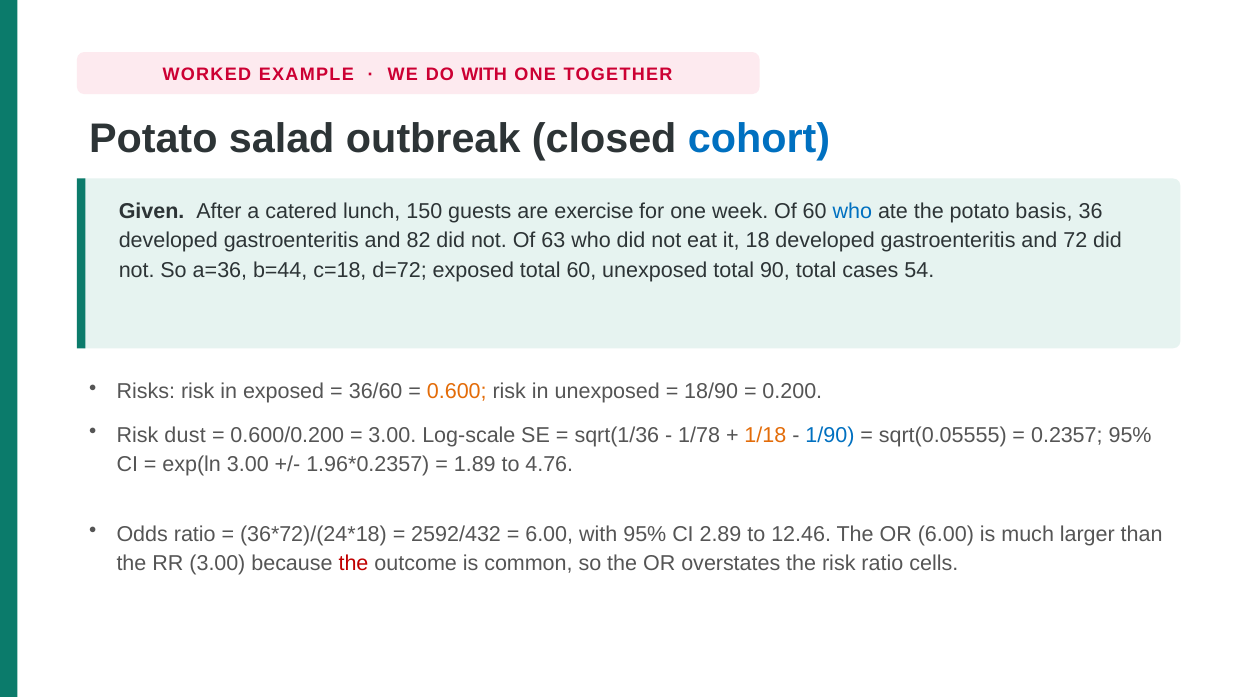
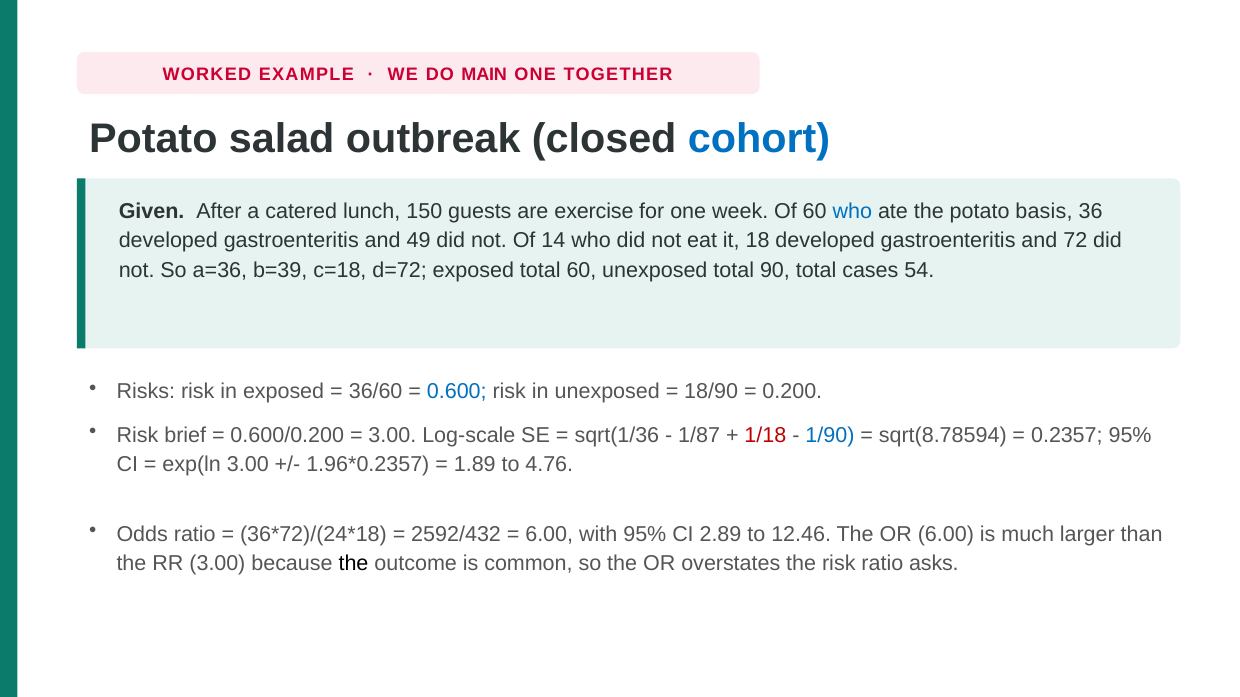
DO WITH: WITH -> MAIN
82: 82 -> 49
63: 63 -> 14
b=44: b=44 -> b=39
0.600 colour: orange -> blue
dust: dust -> brief
1/78: 1/78 -> 1/87
1/18 colour: orange -> red
sqrt(0.05555: sqrt(0.05555 -> sqrt(8.78594
the at (354, 563) colour: red -> black
cells: cells -> asks
